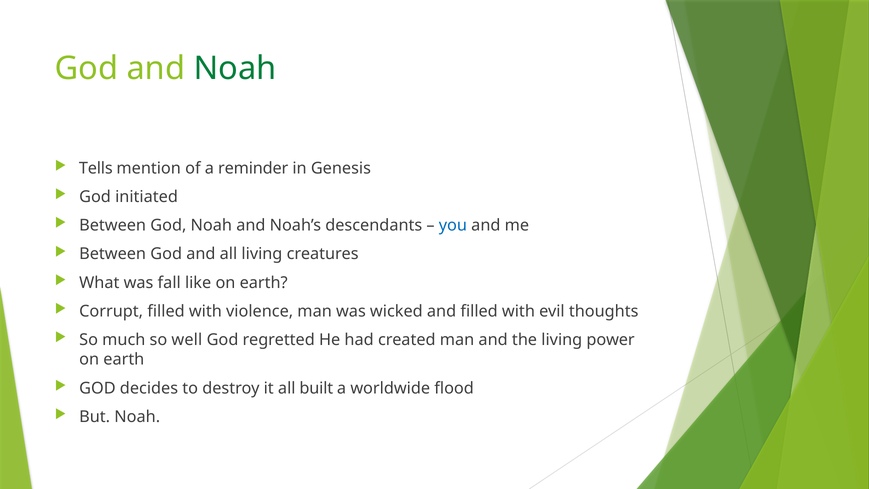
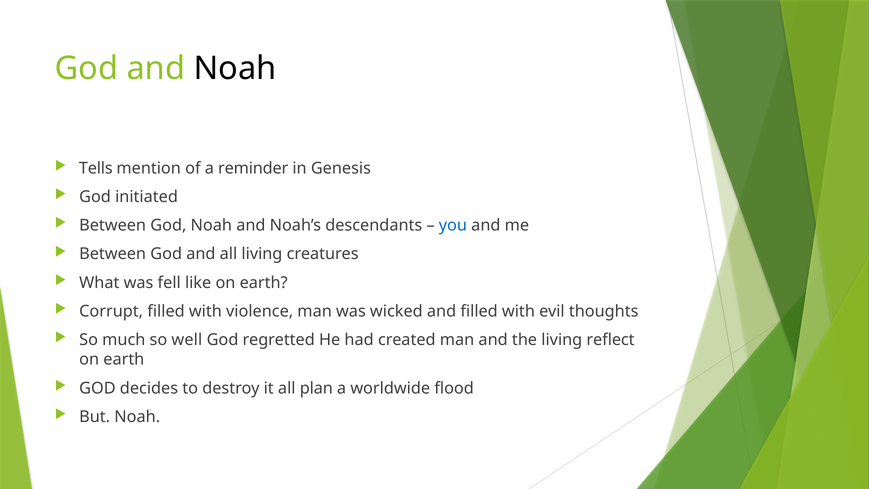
Noah at (235, 69) colour: green -> black
fall: fall -> fell
power: power -> reflect
built: built -> plan
